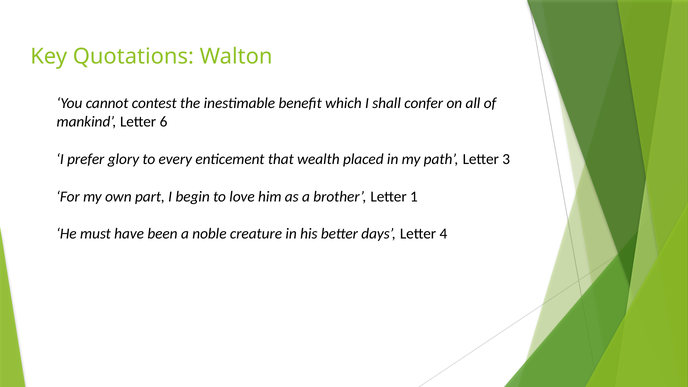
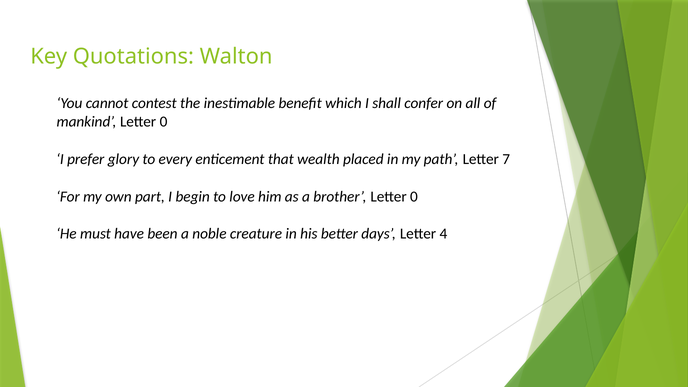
mankind Letter 6: 6 -> 0
3: 3 -> 7
brother Letter 1: 1 -> 0
